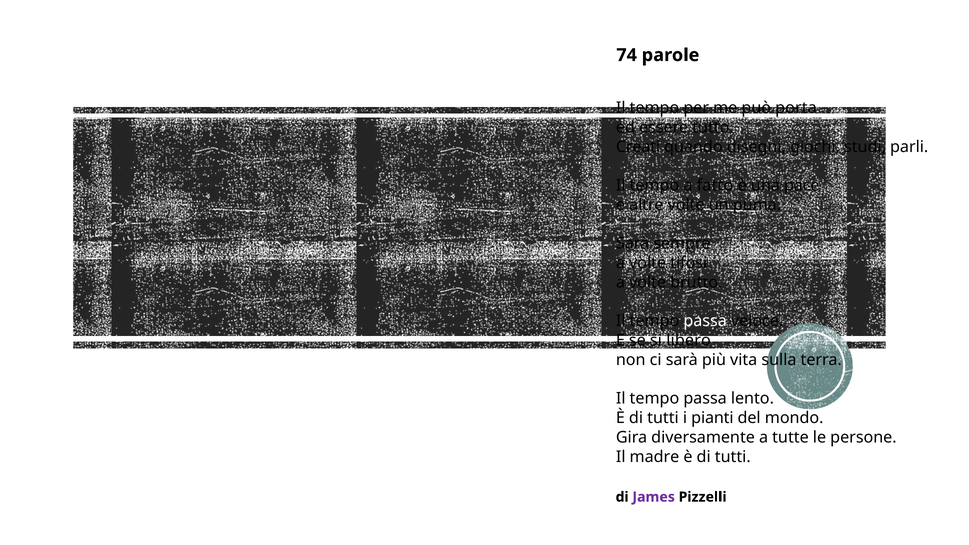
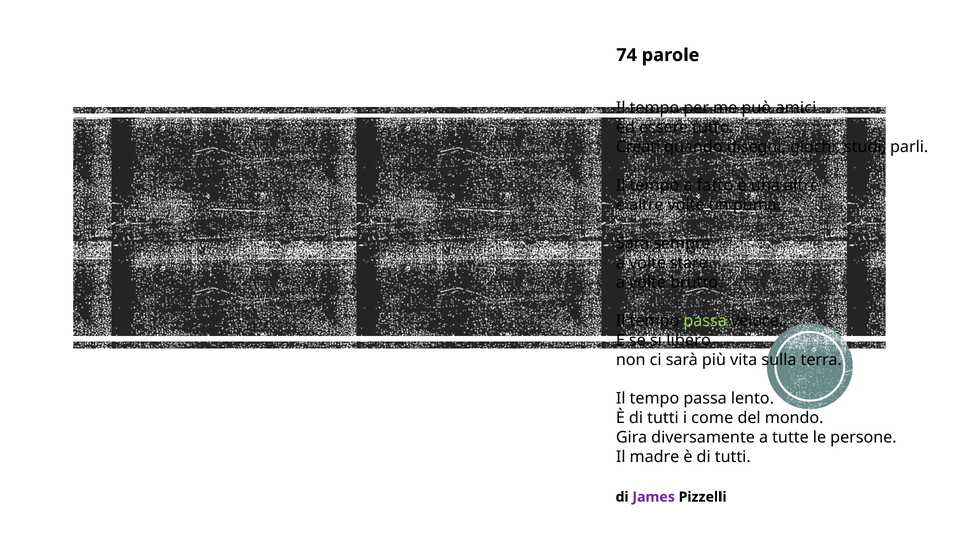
porta: porta -> amici
una pace: pace -> altre
tifosi: tifosi -> stare
passa at (705, 321) colour: white -> light green
pianti: pianti -> come
